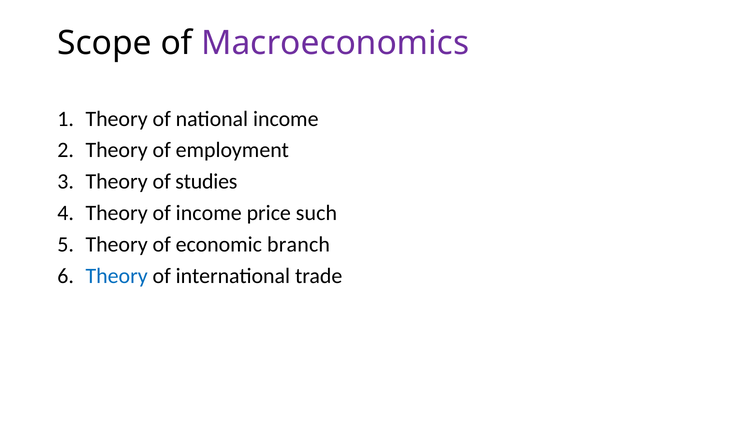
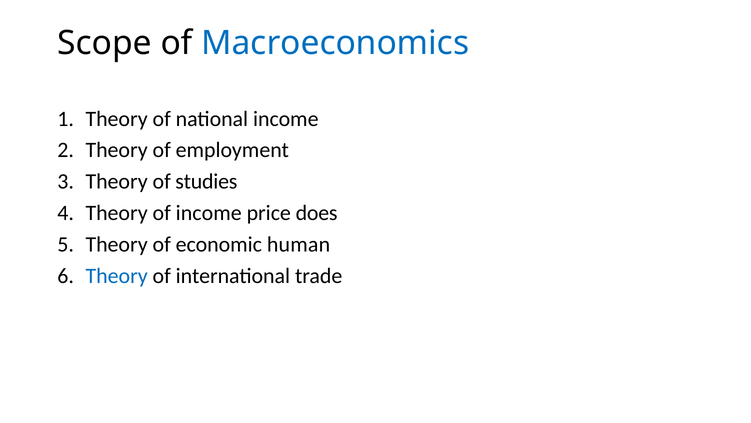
Macroeconomics colour: purple -> blue
such: such -> does
branch: branch -> human
